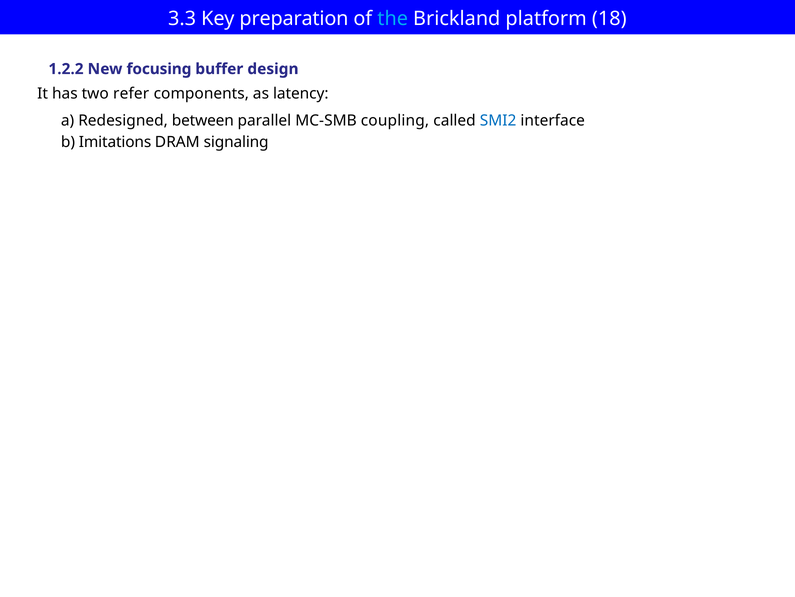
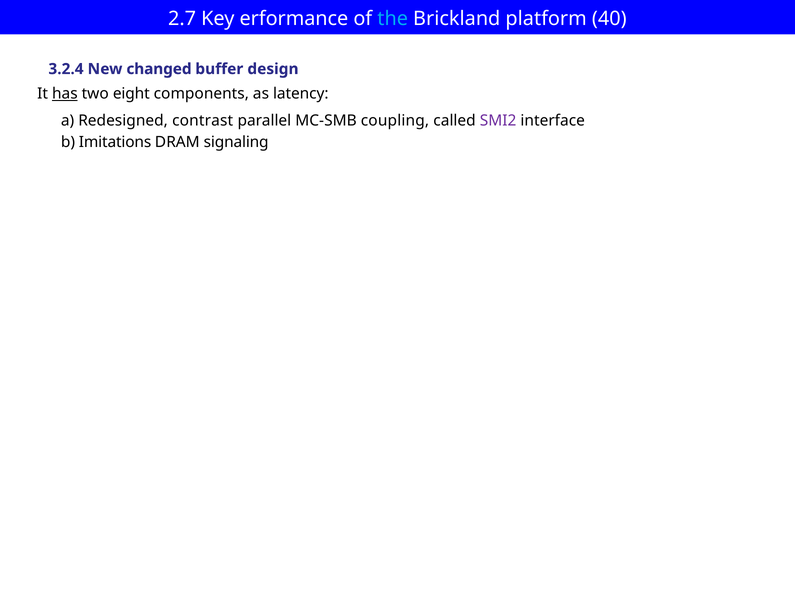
3.3: 3.3 -> 2.7
preparation: preparation -> erformance
18: 18 -> 40
1.2.2: 1.2.2 -> 3.2.4
focusing: focusing -> changed
has underline: none -> present
refer: refer -> eight
between: between -> contrast
SMI2 colour: blue -> purple
